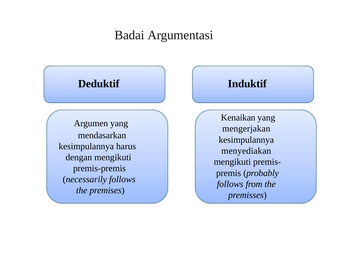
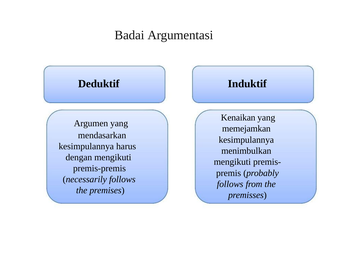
mengerjakan: mengerjakan -> memejamkan
menyediakan: menyediakan -> menimbulkan
